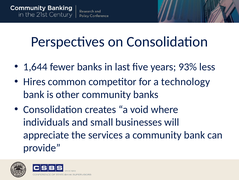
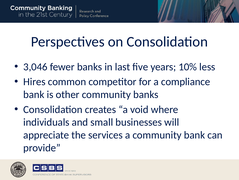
1,644: 1,644 -> 3,046
93%: 93% -> 10%
technology: technology -> compliance
